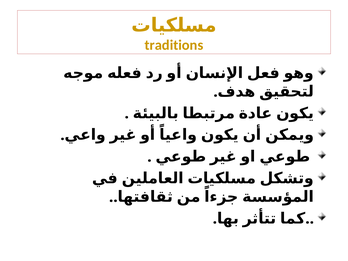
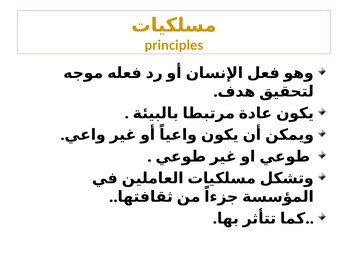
traditions: traditions -> principles
